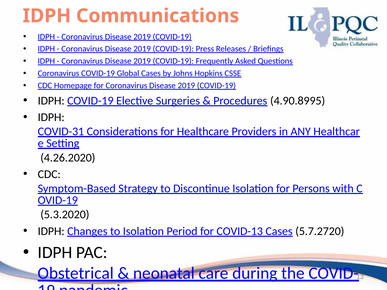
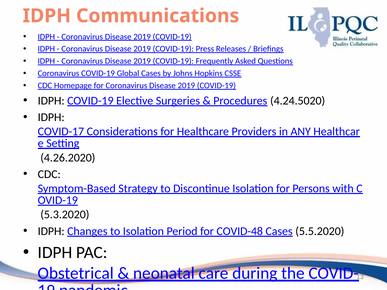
4.90.8995: 4.90.8995 -> 4.24.5020
COVID-31: COVID-31 -> COVID-17
COVID-13: COVID-13 -> COVID-48
5.7.2720: 5.7.2720 -> 5.5.2020
